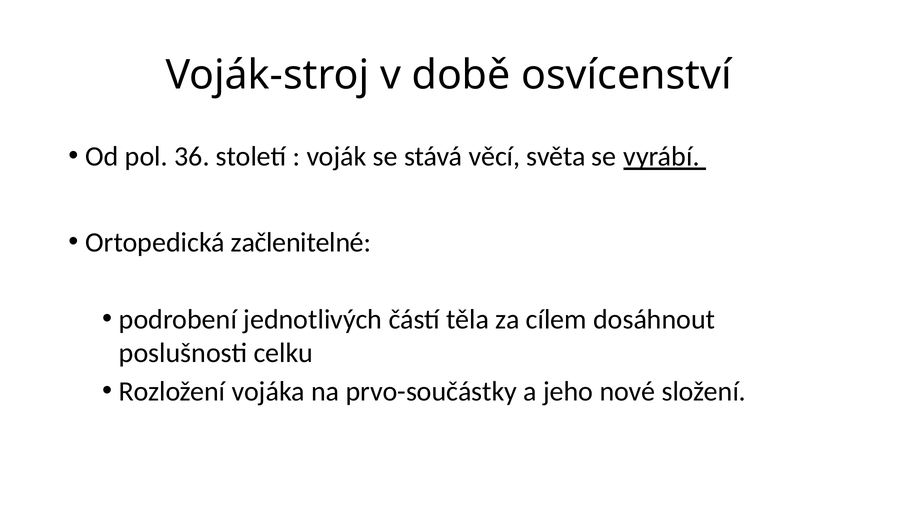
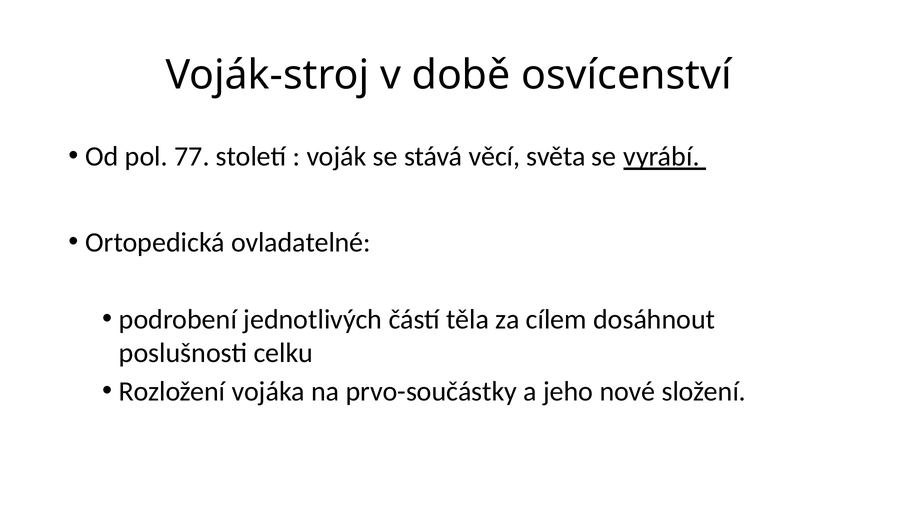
36: 36 -> 77
začlenitelné: začlenitelné -> ovladatelné
